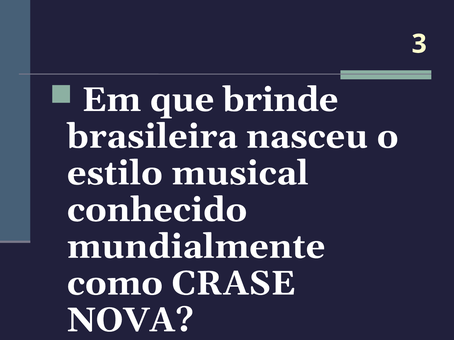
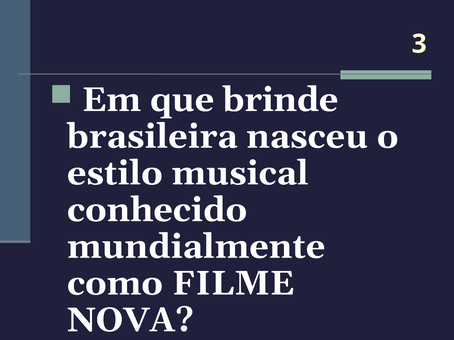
CRASE: CRASE -> FILME
